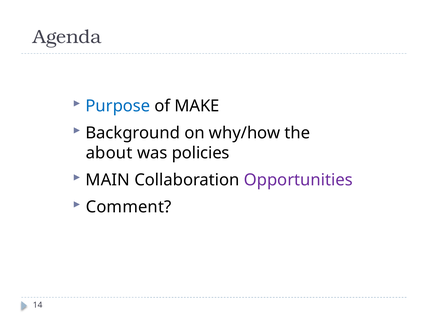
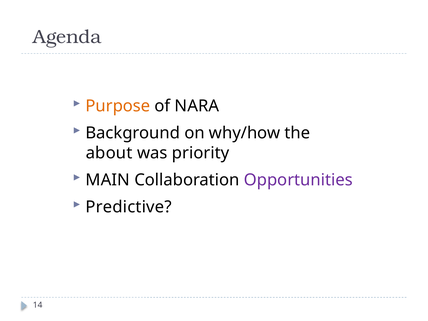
Purpose colour: blue -> orange
MAKE: MAKE -> NARA
policies: policies -> priority
Comment: Comment -> Predictive
